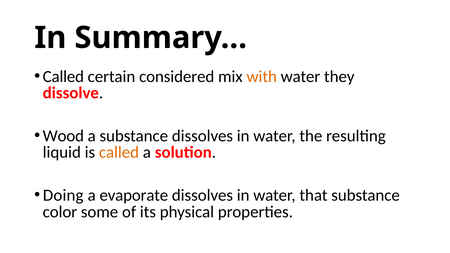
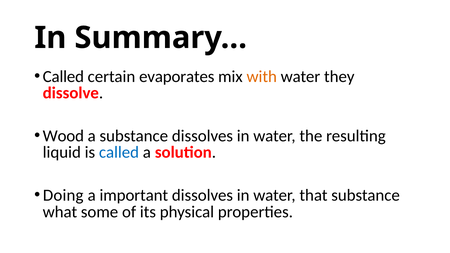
considered: considered -> evaporates
called at (119, 152) colour: orange -> blue
evaporate: evaporate -> important
color: color -> what
